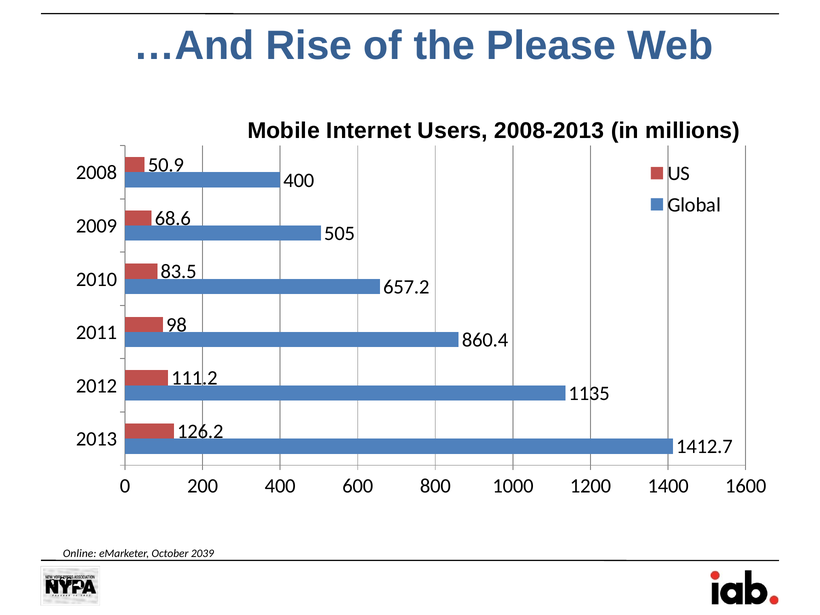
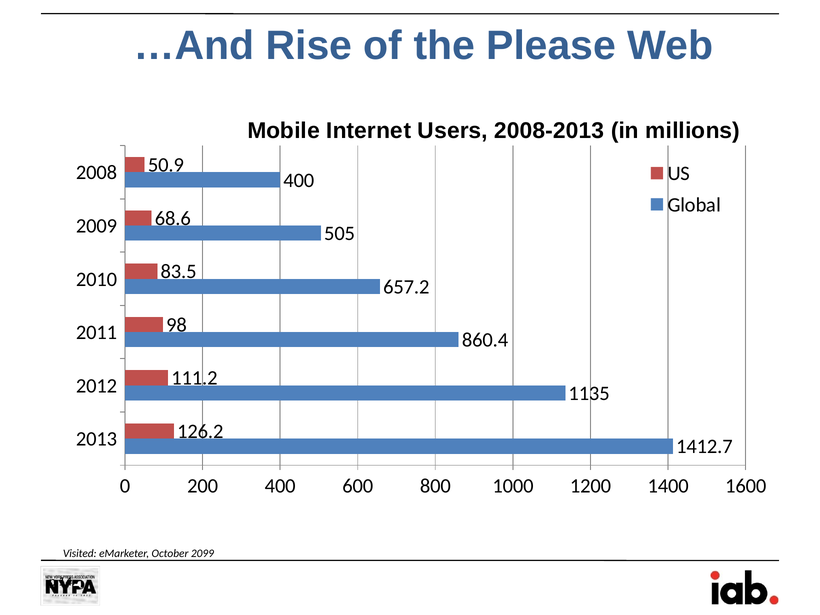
Online: Online -> Visited
2039: 2039 -> 2099
66: 66 -> 14
